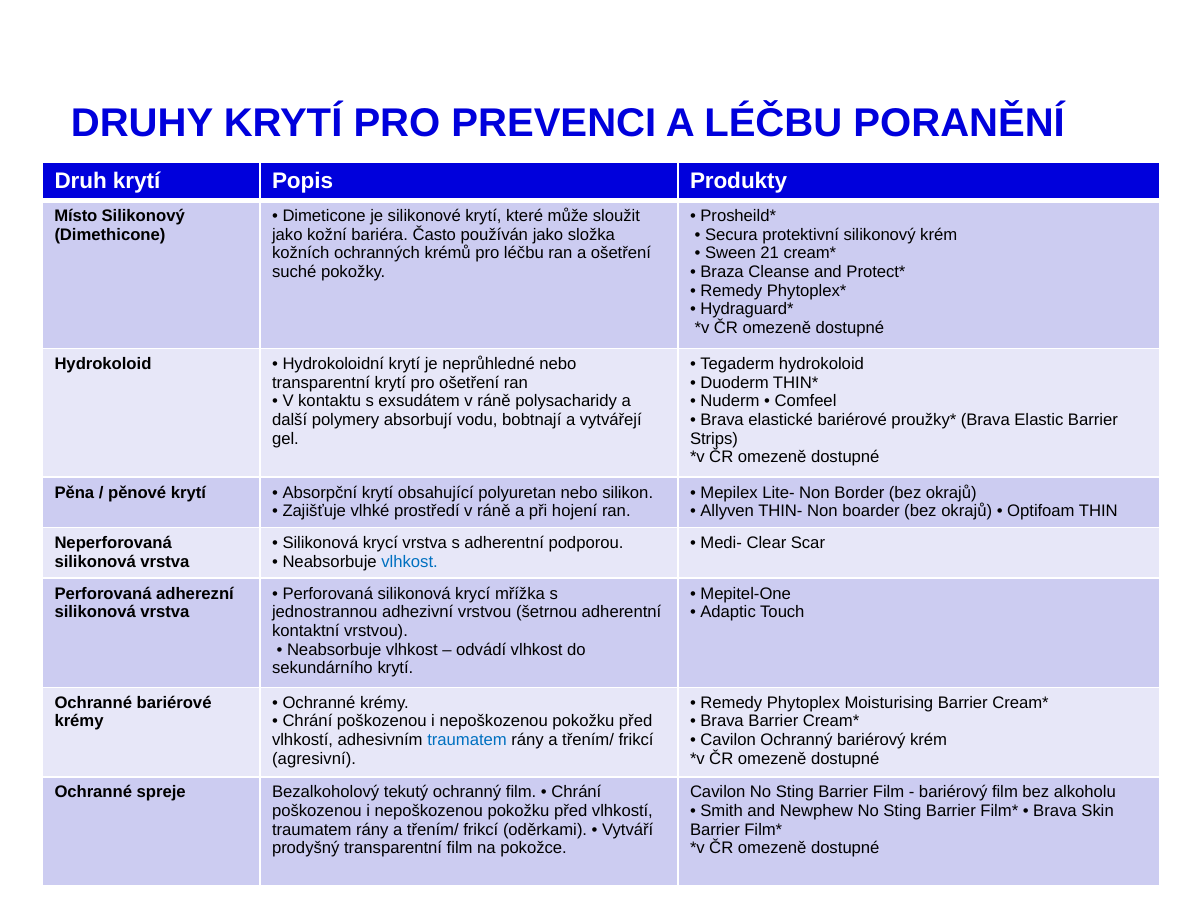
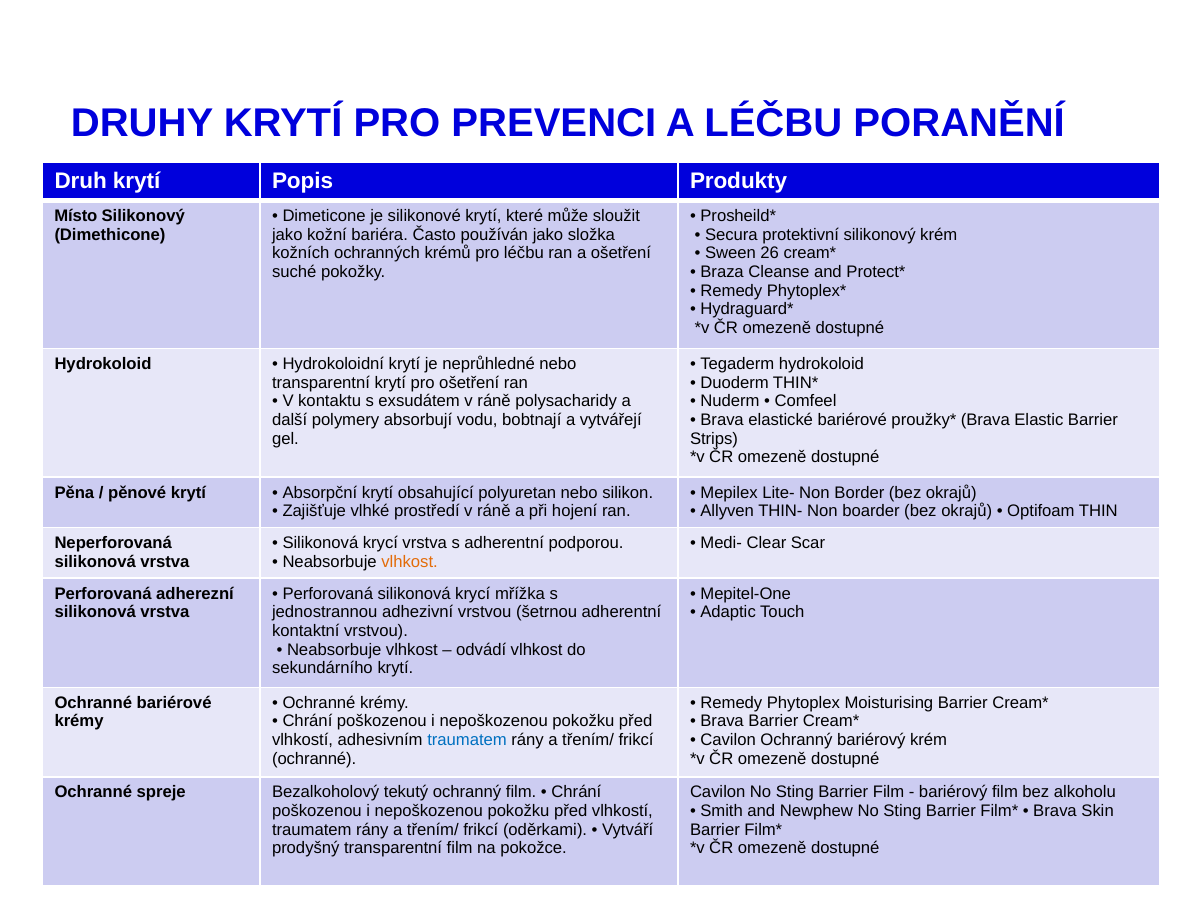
21: 21 -> 26
vlhkost at (410, 562) colour: blue -> orange
agresivní at (314, 759): agresivní -> ochranné
